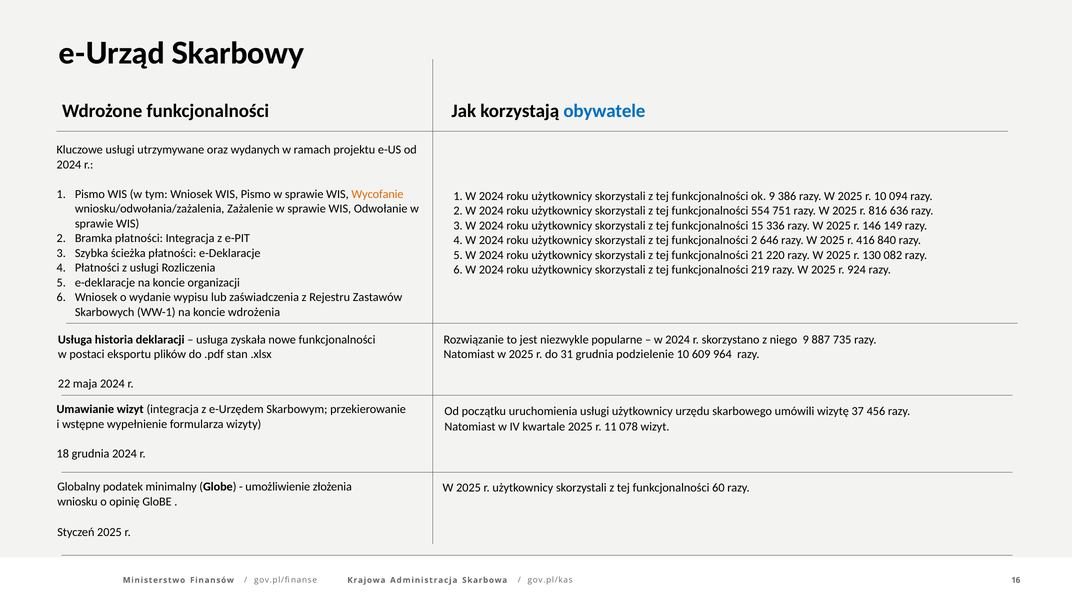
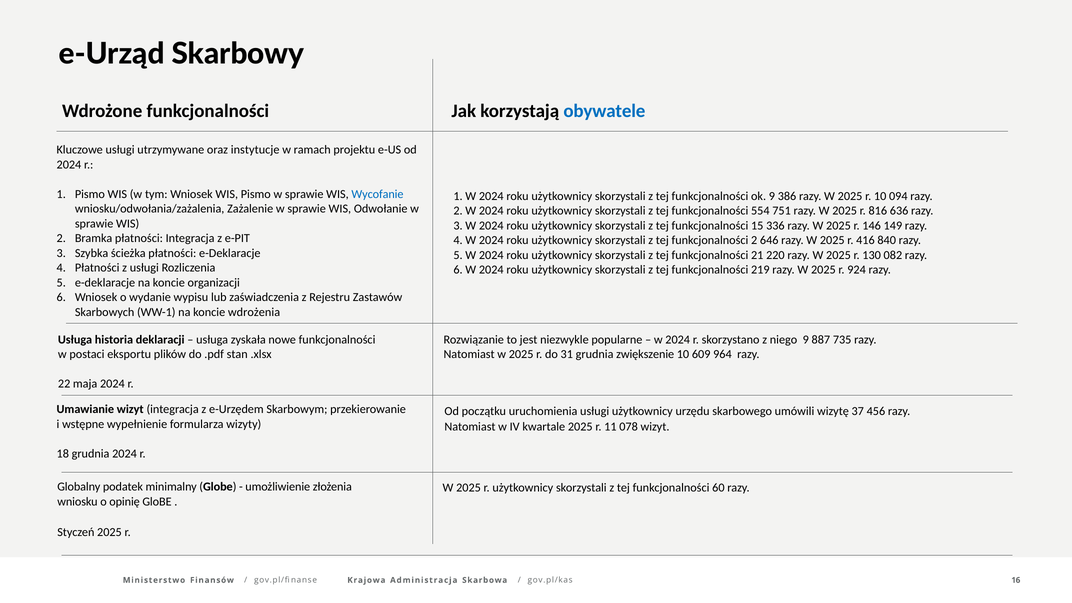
wydanych: wydanych -> instytucje
Wycofanie colour: orange -> blue
podzielenie: podzielenie -> zwiększenie
